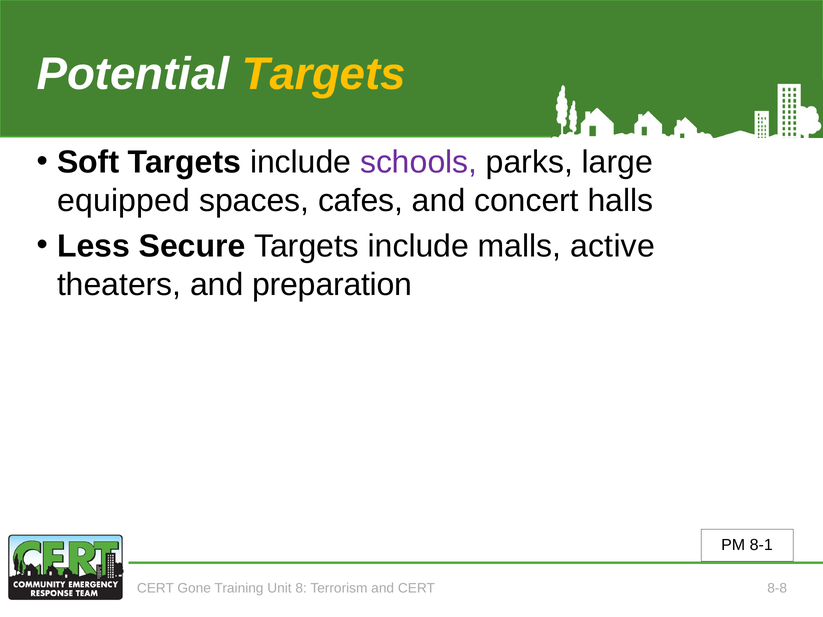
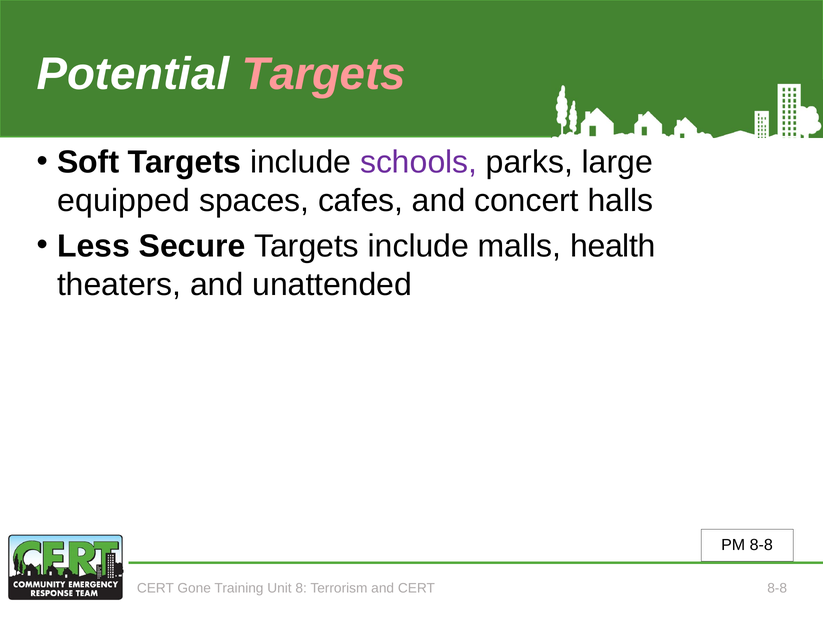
Targets at (324, 74) colour: yellow -> pink
active: active -> health
preparation: preparation -> unattended
PM 8-1: 8-1 -> 8-8
